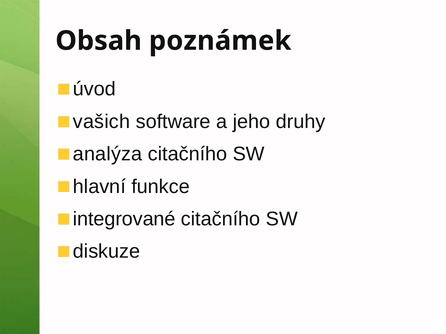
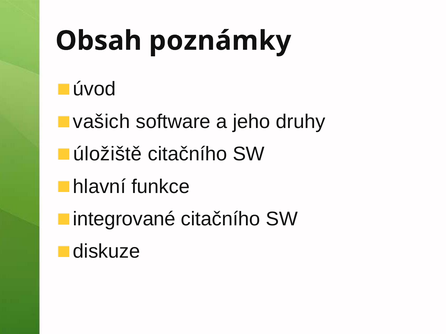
poznámek: poznámek -> poznámky
analýza: analýza -> úložiště
